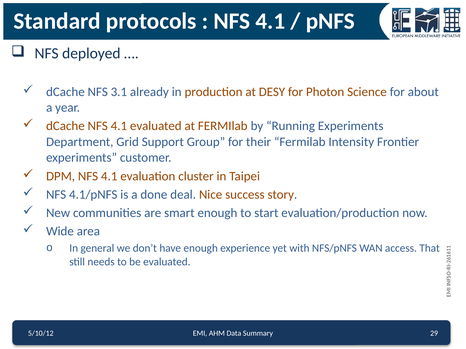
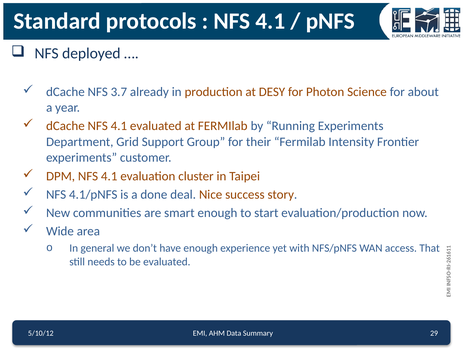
3.1: 3.1 -> 3.7
